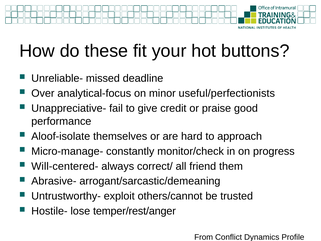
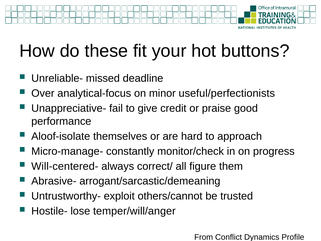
friend: friend -> figure
temper/rest/anger: temper/rest/anger -> temper/will/anger
